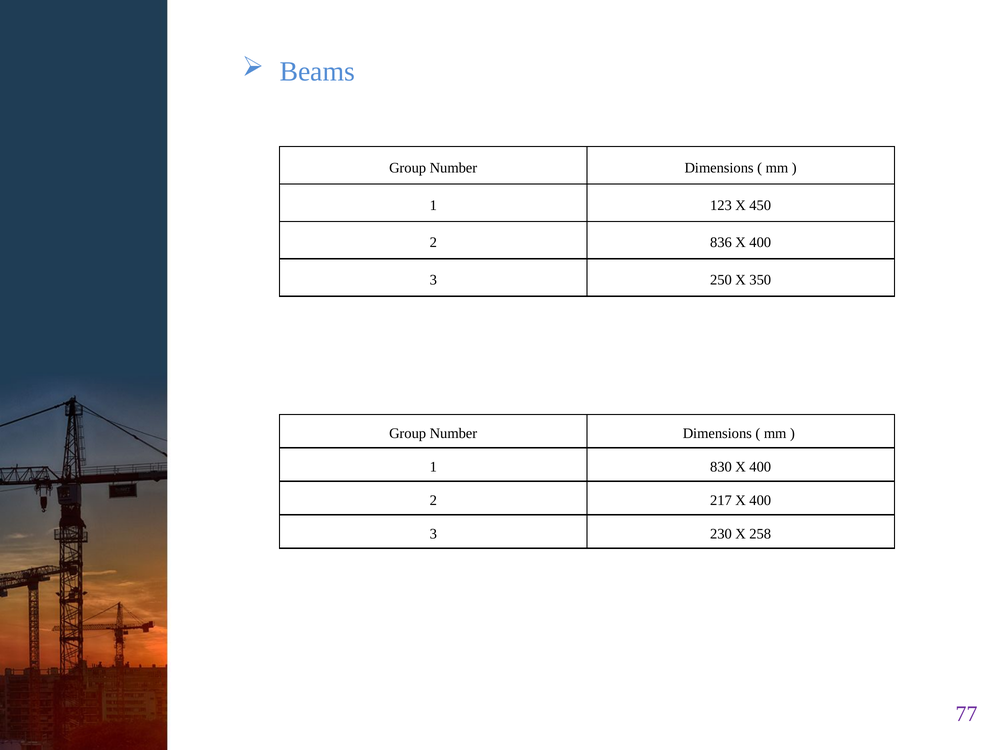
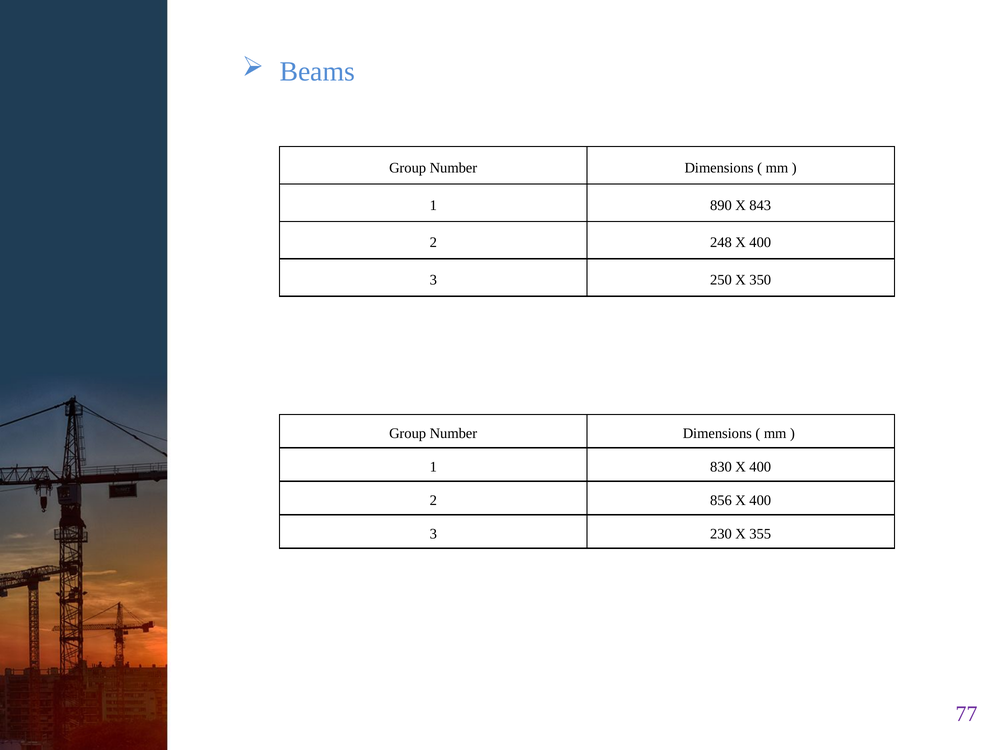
123: 123 -> 890
450: 450 -> 843
836: 836 -> 248
217: 217 -> 856
258: 258 -> 355
